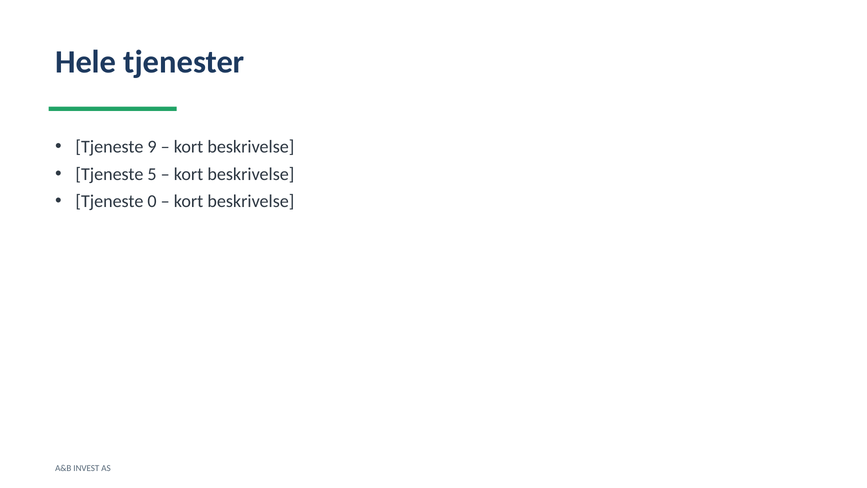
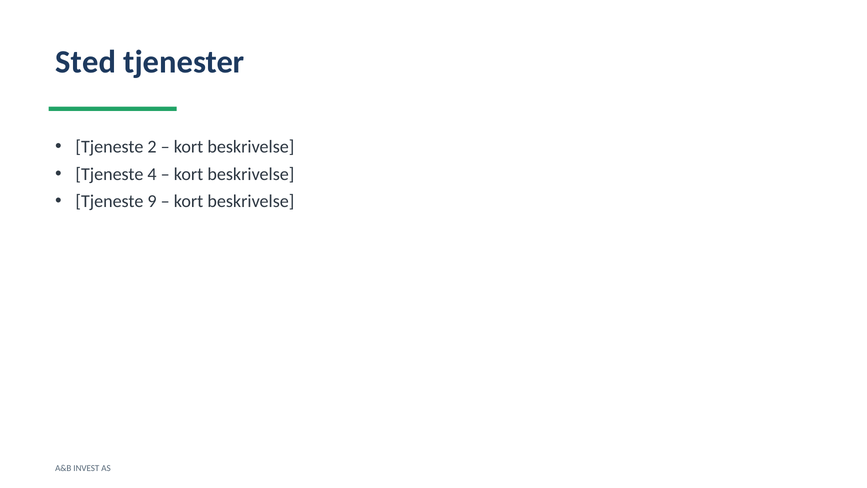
Hele: Hele -> Sted
9: 9 -> 2
5: 5 -> 4
0: 0 -> 9
